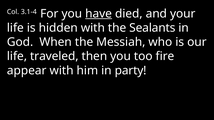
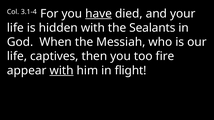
traveled: traveled -> captives
with at (62, 71) underline: none -> present
party: party -> flight
